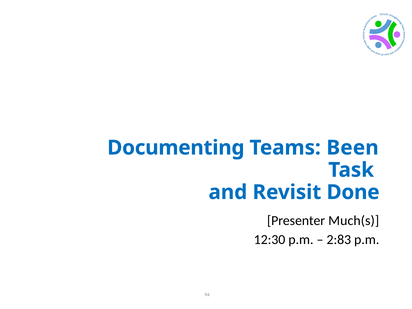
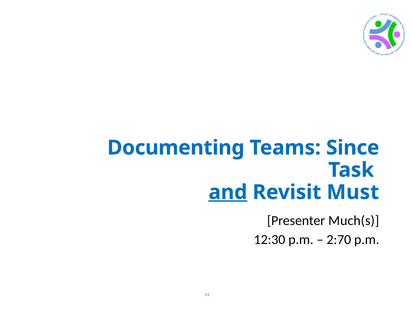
Been: Been -> Since
and underline: none -> present
Done: Done -> Must
2:83: 2:83 -> 2:70
